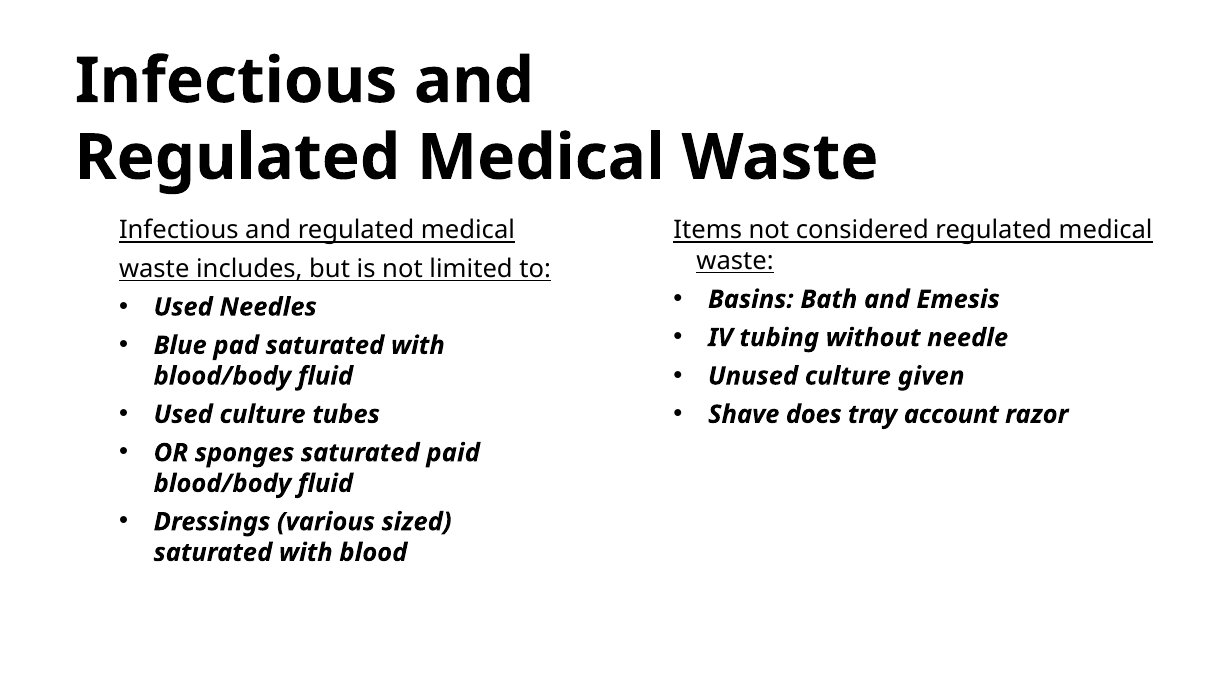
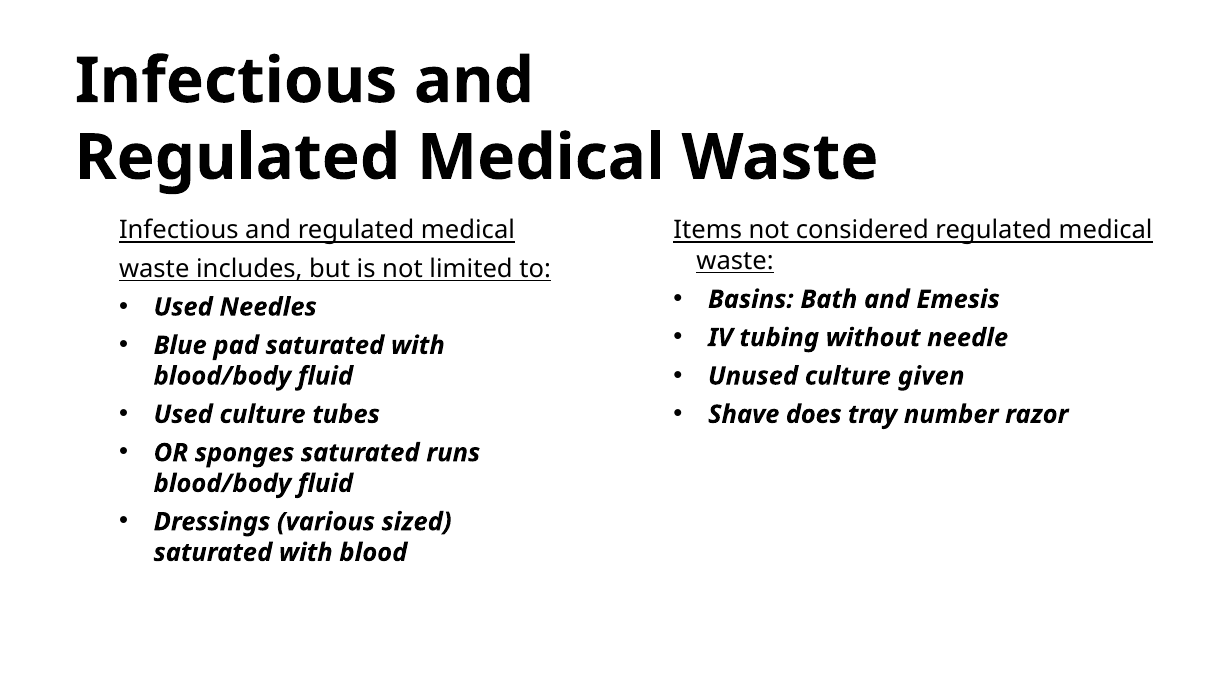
account: account -> number
paid: paid -> runs
